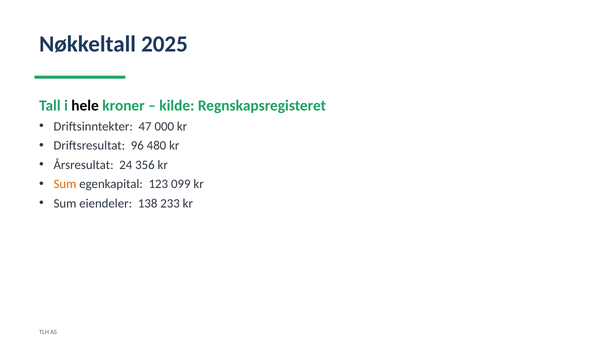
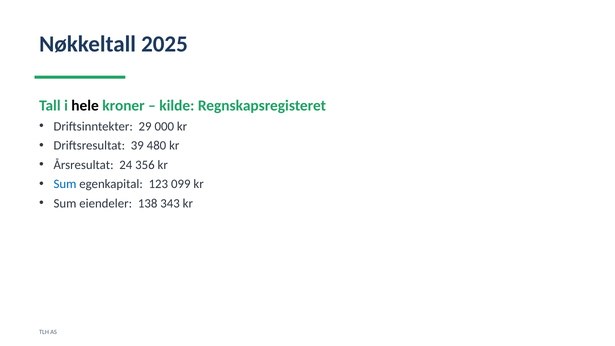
47: 47 -> 29
96: 96 -> 39
Sum at (65, 184) colour: orange -> blue
233: 233 -> 343
